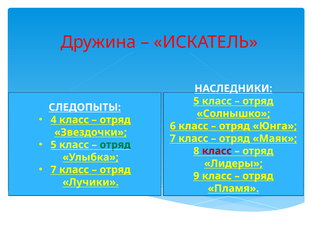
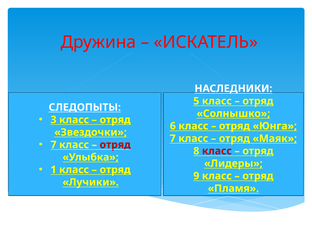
4: 4 -> 3
5 at (53, 145): 5 -> 7
отряд at (115, 145) colour: green -> red
7 at (53, 170): 7 -> 1
